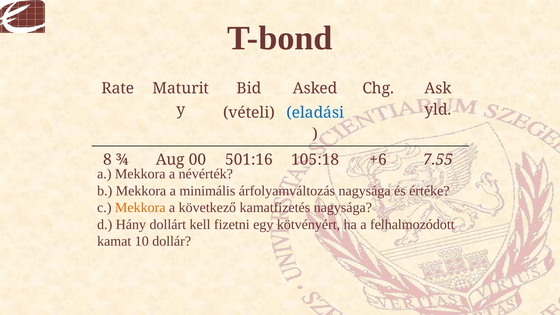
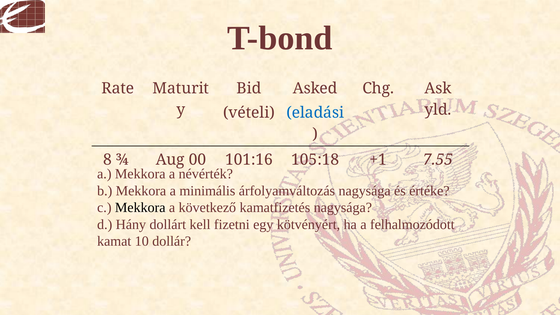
501:16: 501:16 -> 101:16
+6: +6 -> +1
Mekkora at (140, 208) colour: orange -> black
